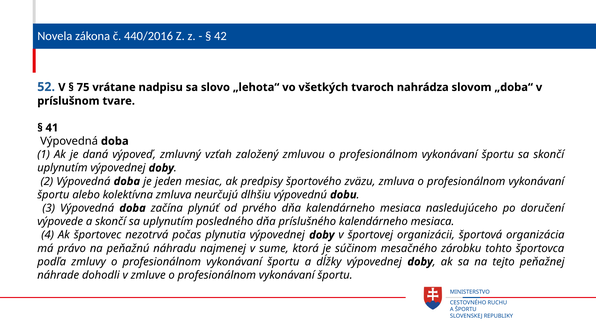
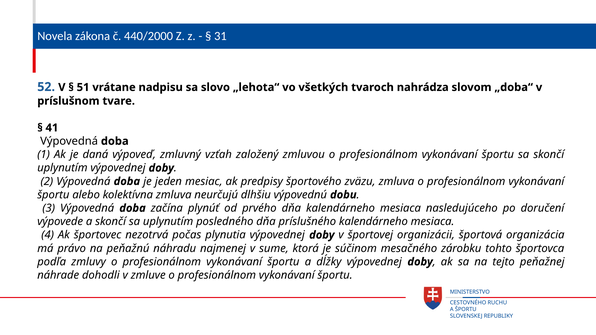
440/2016: 440/2016 -> 440/2000
42: 42 -> 31
75: 75 -> 51
